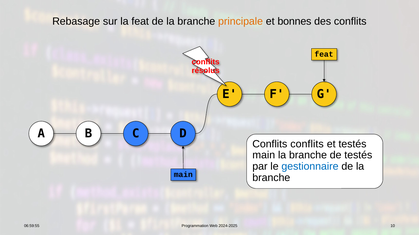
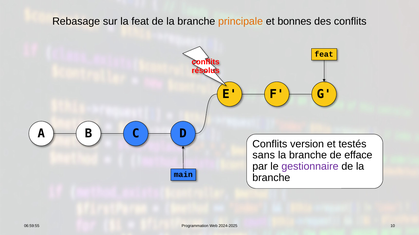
Conflits conflits: conflits -> version
main at (264, 156): main -> sans
de testés: testés -> efface
gestionnaire colour: blue -> purple
